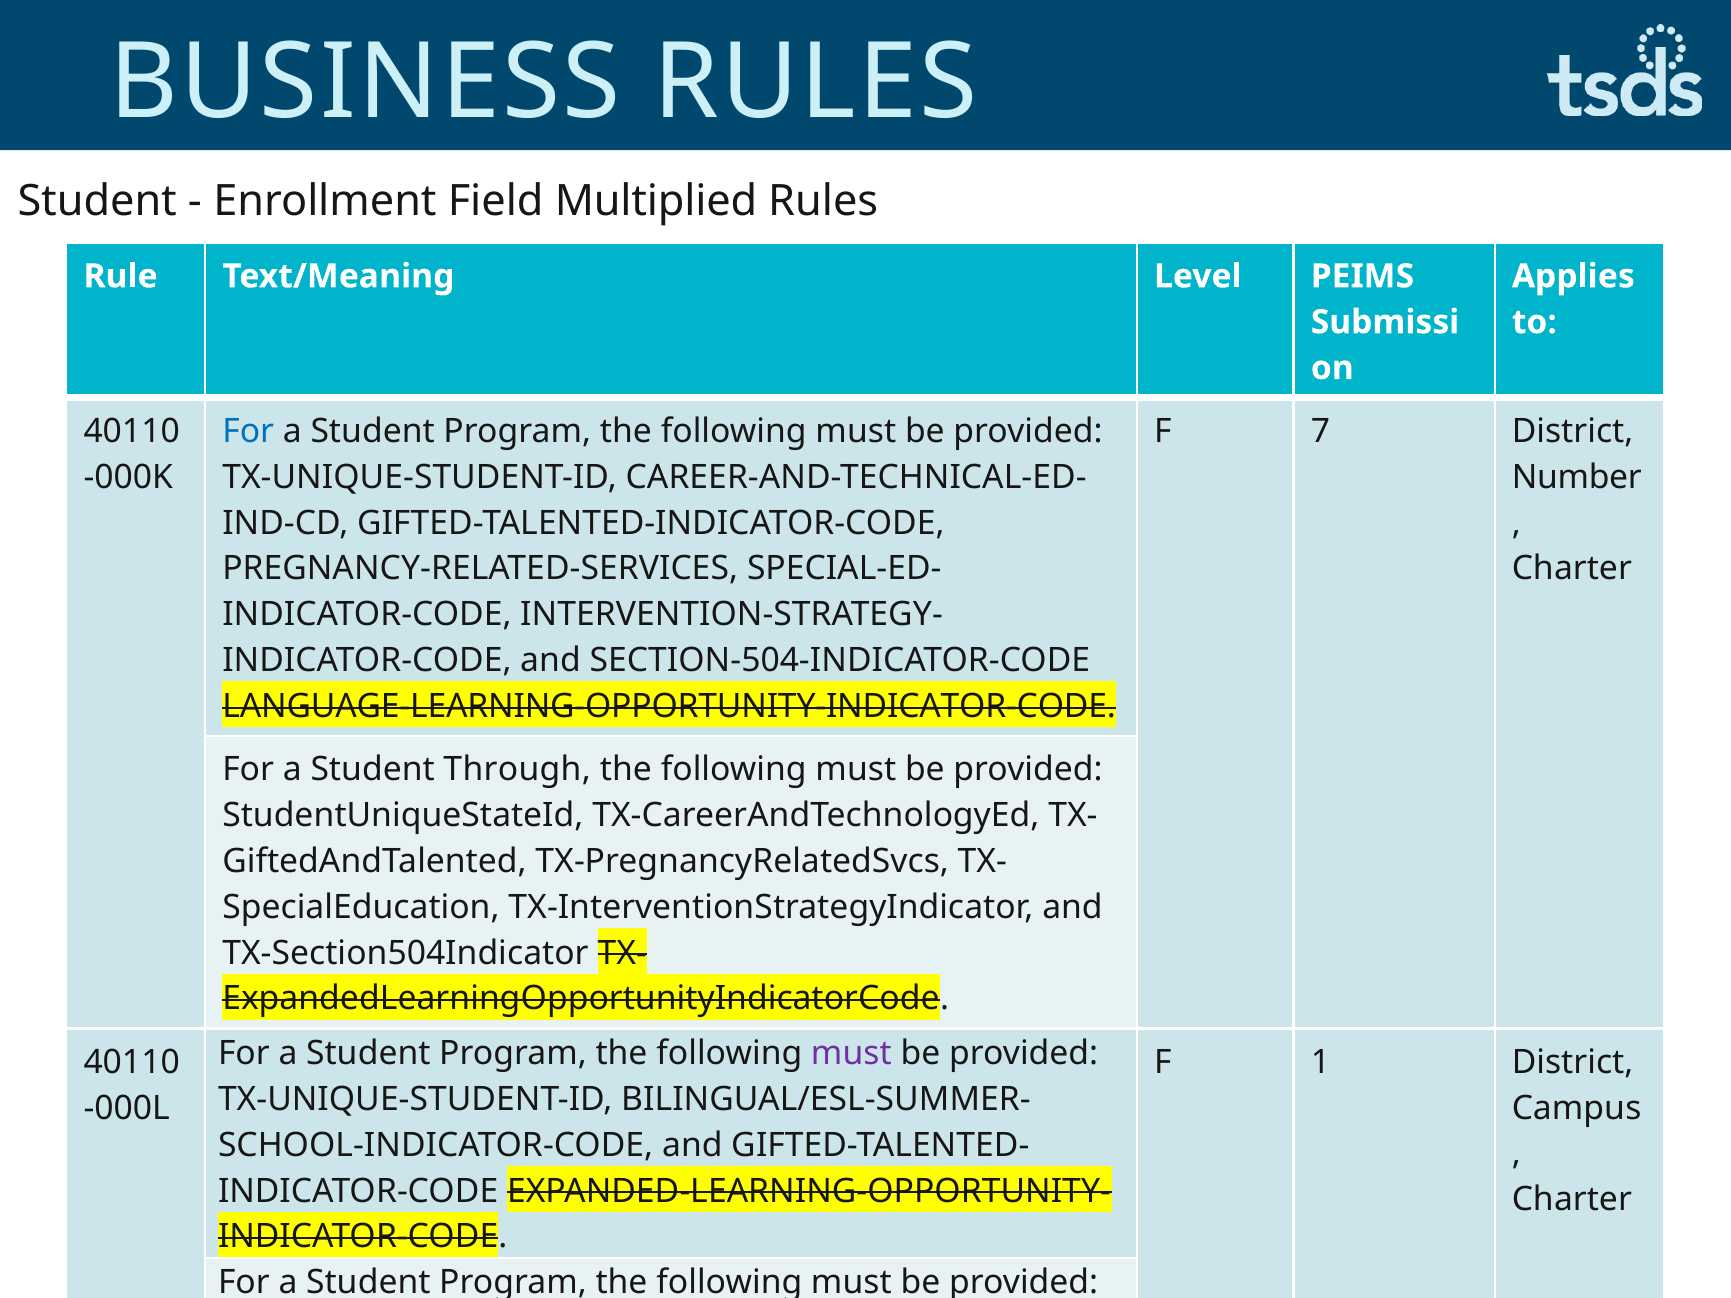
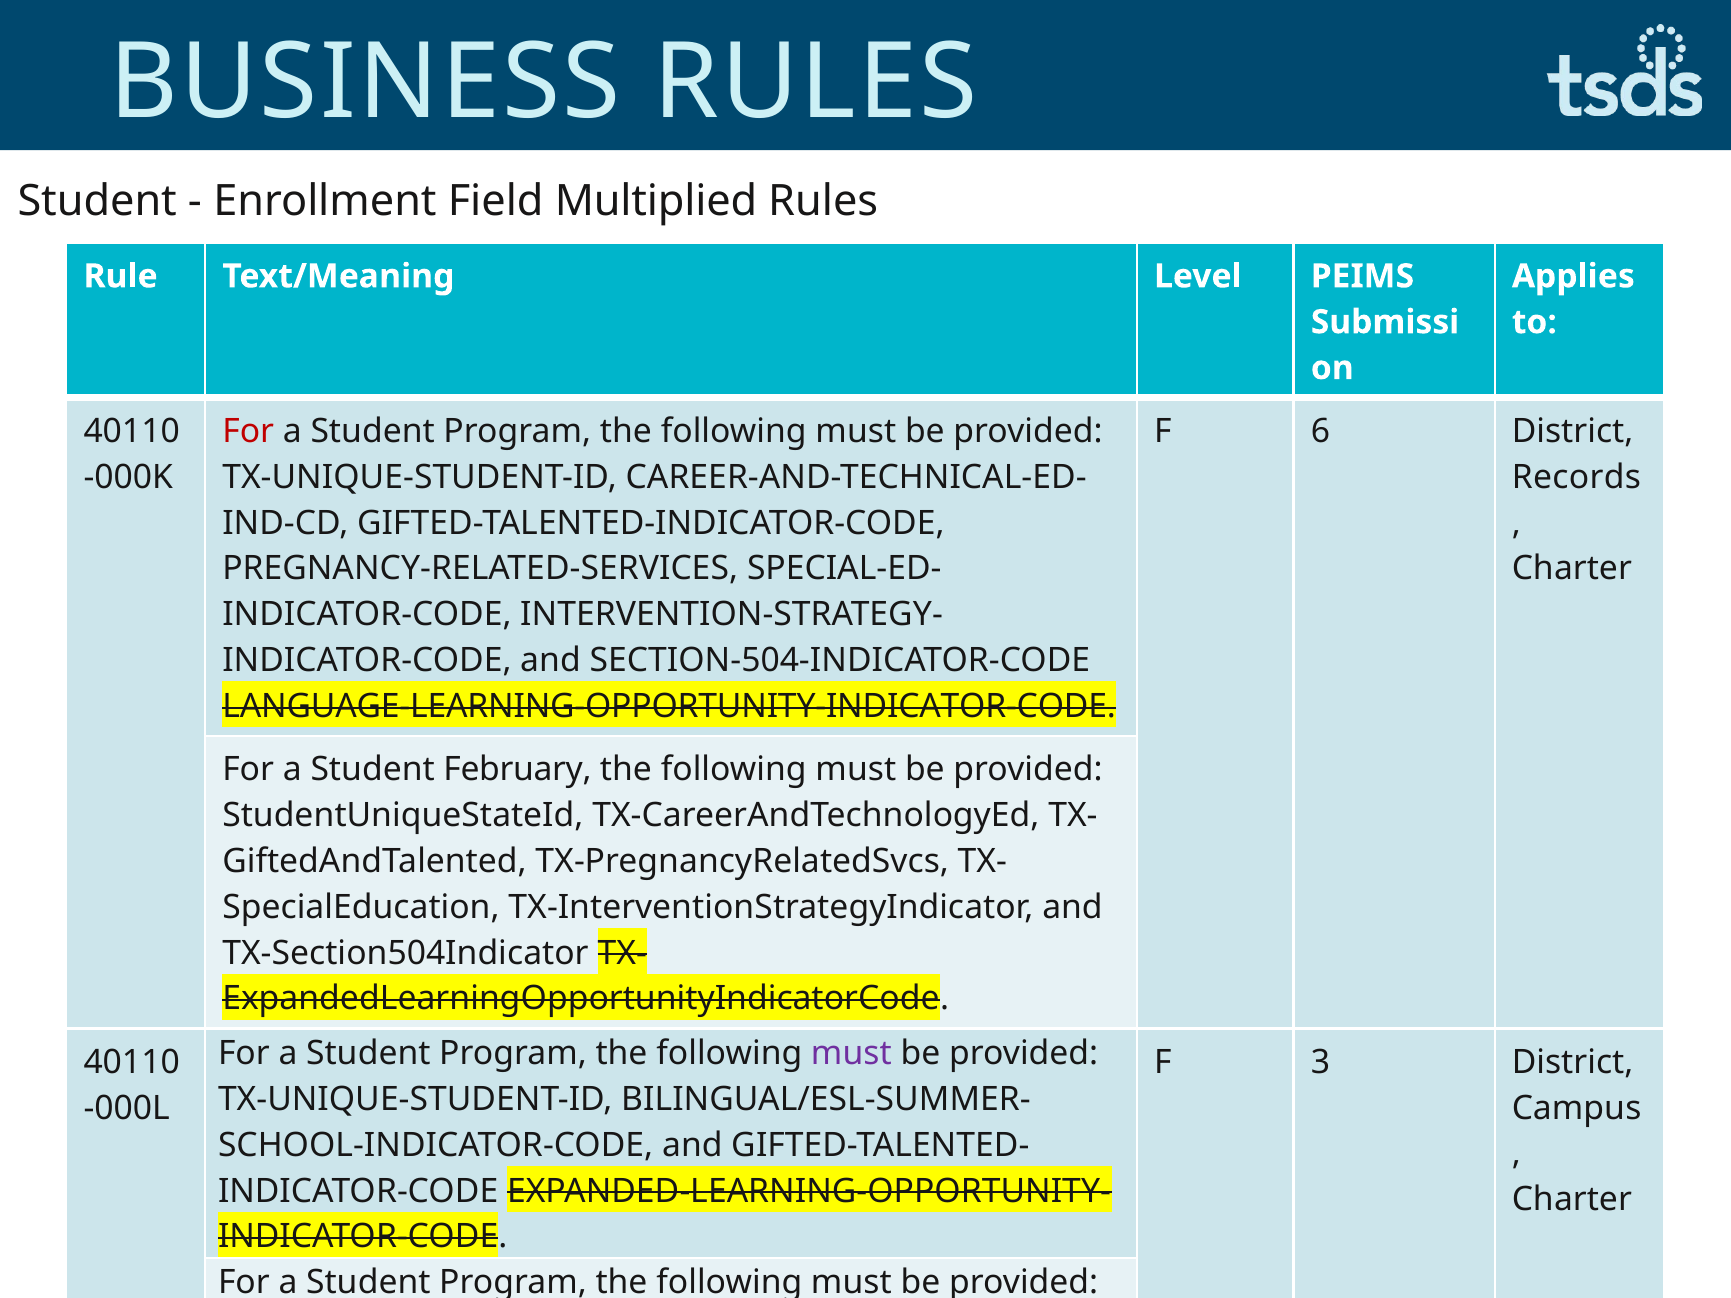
For at (248, 431) colour: blue -> red
7: 7 -> 6
Number: Number -> Records
Through: Through -> February
1: 1 -> 3
